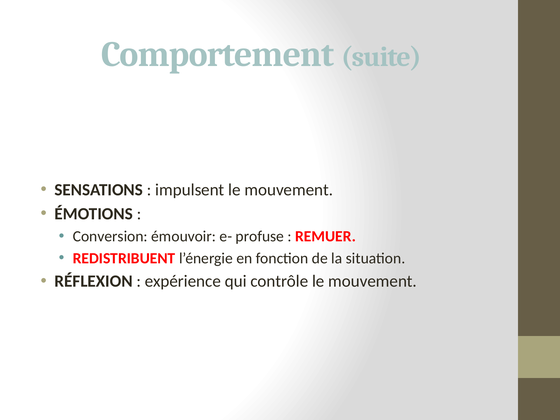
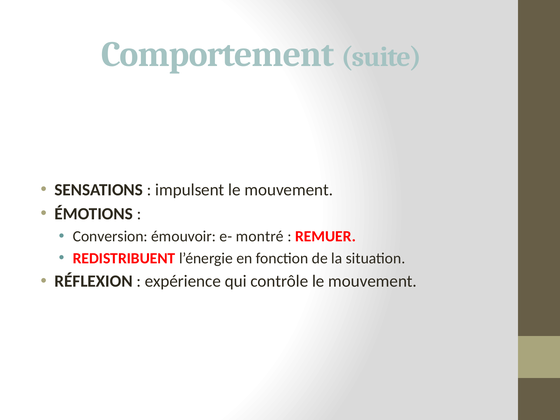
profuse: profuse -> montré
